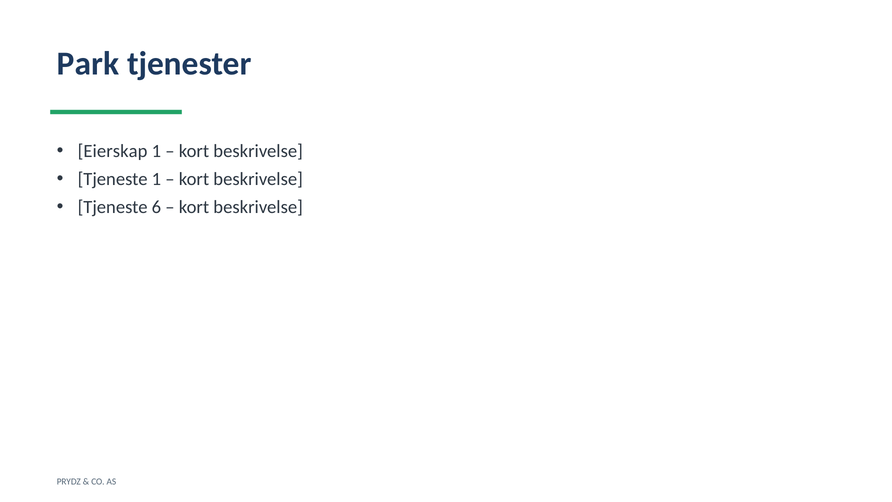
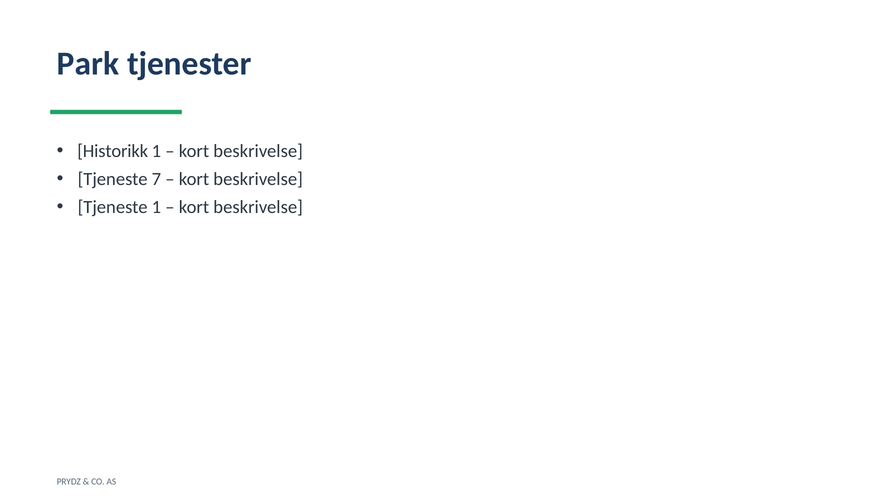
Eierskap: Eierskap -> Historikk
Tjeneste 1: 1 -> 7
Tjeneste 6: 6 -> 1
